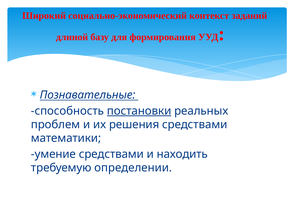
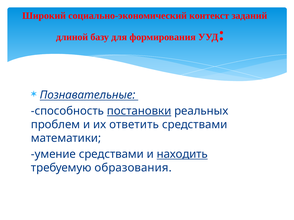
решения: решения -> ответить
находить underline: none -> present
определении: определении -> образования
